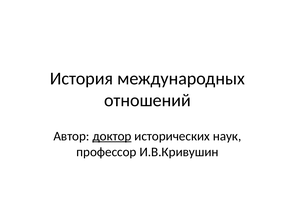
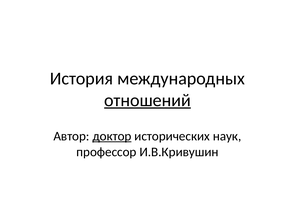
отношений underline: none -> present
